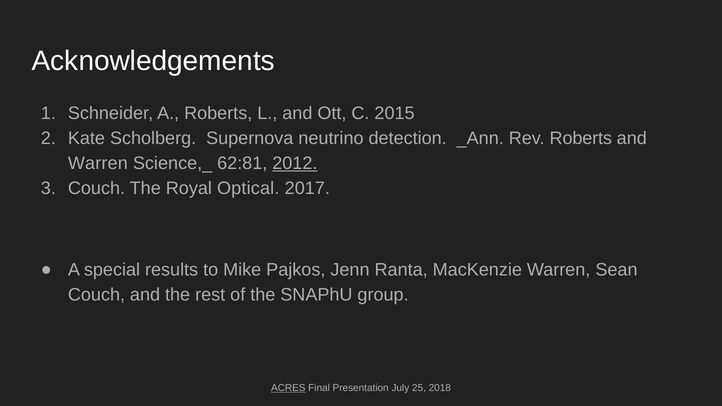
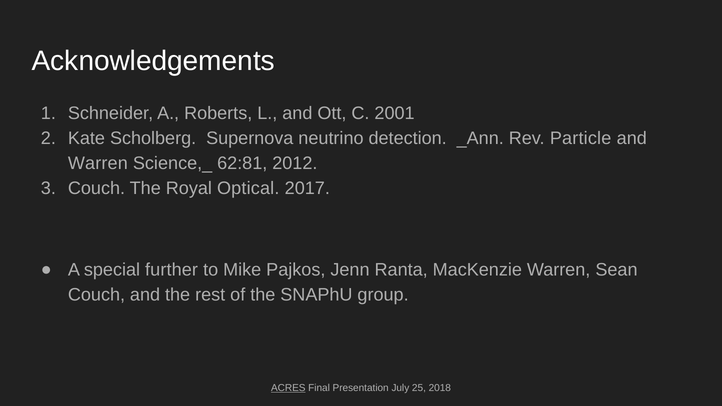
2015: 2015 -> 2001
Rev Roberts: Roberts -> Particle
2012 underline: present -> none
results: results -> further
